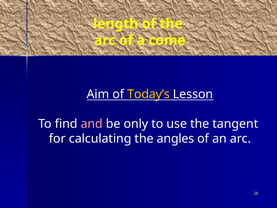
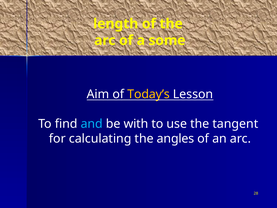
come: come -> some
and colour: pink -> light blue
only: only -> with
